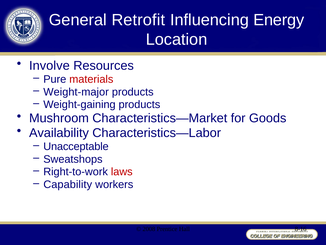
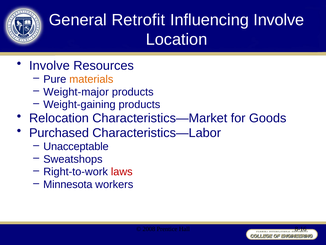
Influencing Energy: Energy -> Involve
materials colour: red -> orange
Mushroom: Mushroom -> Relocation
Availability: Availability -> Purchased
Capability: Capability -> Minnesota
